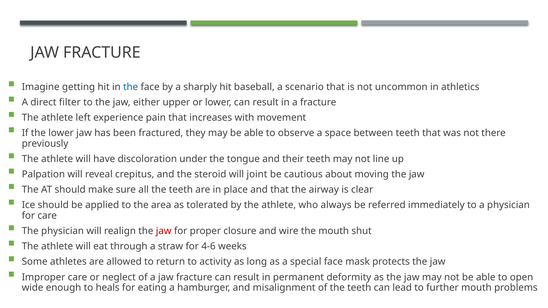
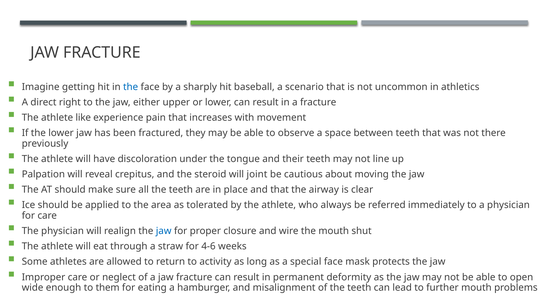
filter: filter -> right
left: left -> like
jaw at (164, 231) colour: red -> blue
heals: heals -> them
